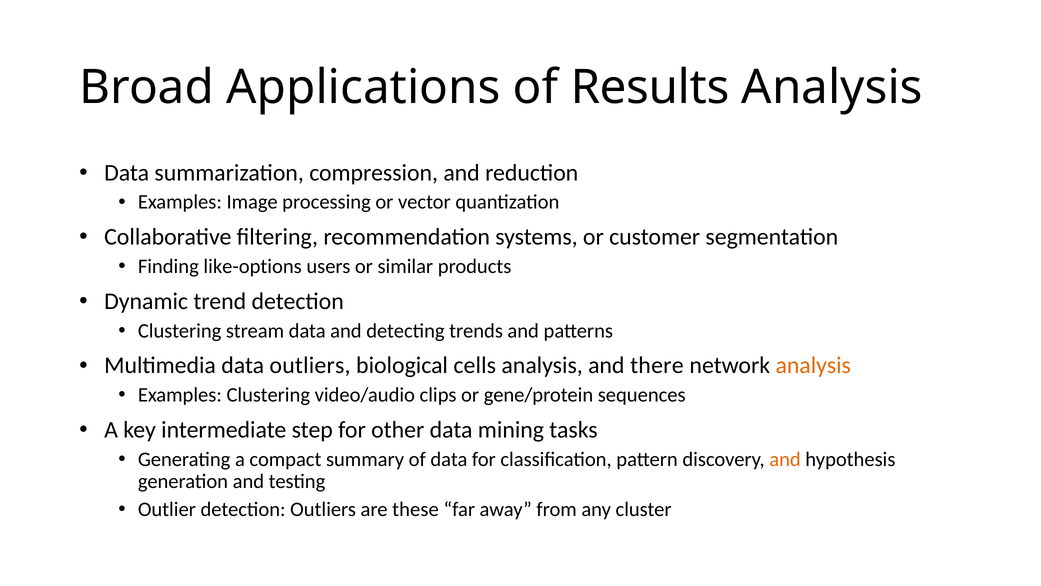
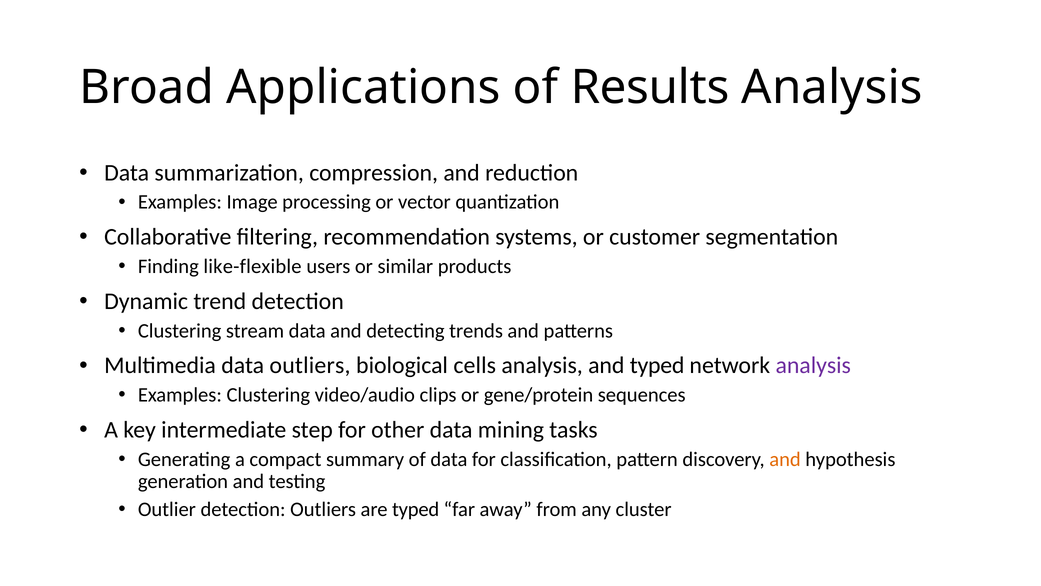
like-options: like-options -> like-flexible
and there: there -> typed
analysis at (813, 365) colour: orange -> purple
are these: these -> typed
